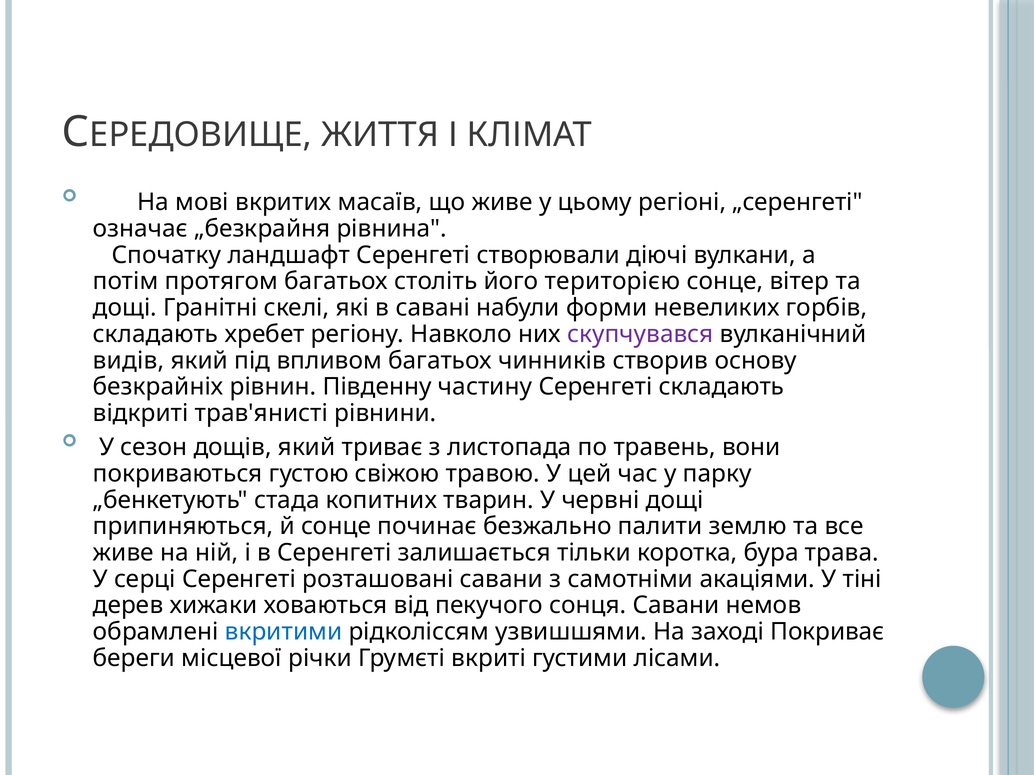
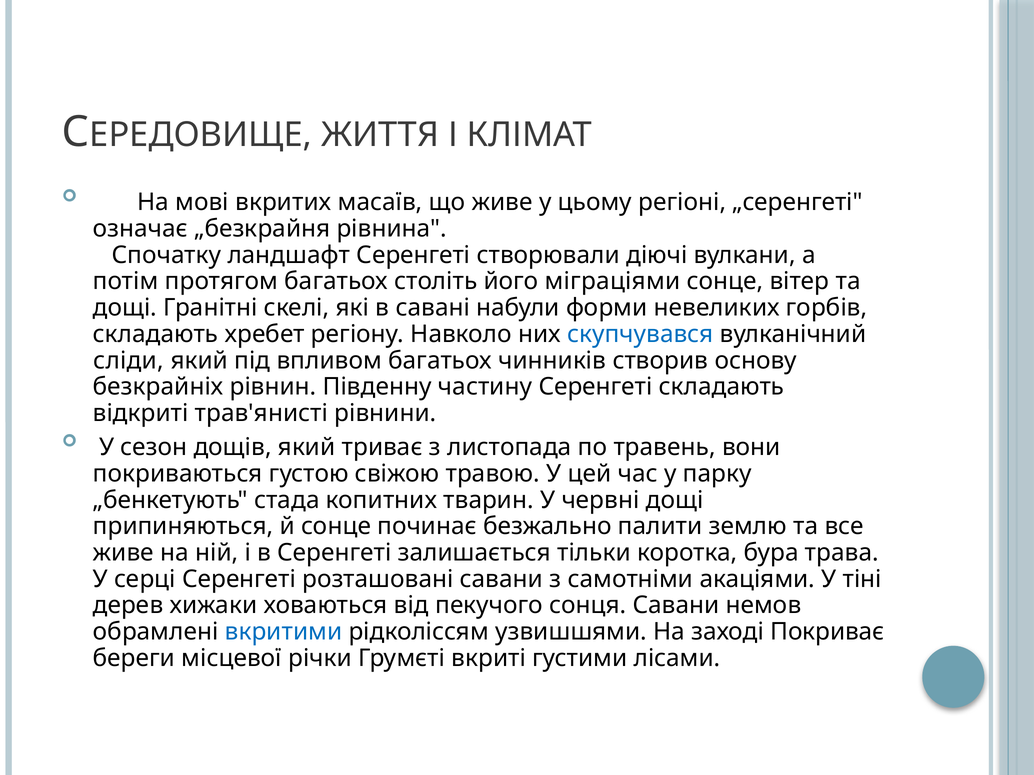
територією: територією -> міграціями
скупчувався colour: purple -> blue
видів: видів -> сліди
